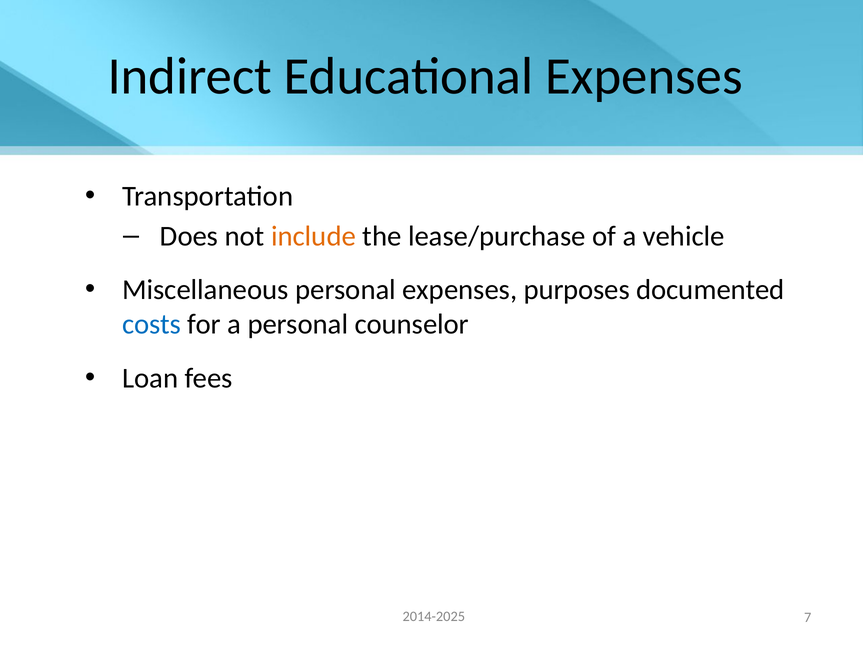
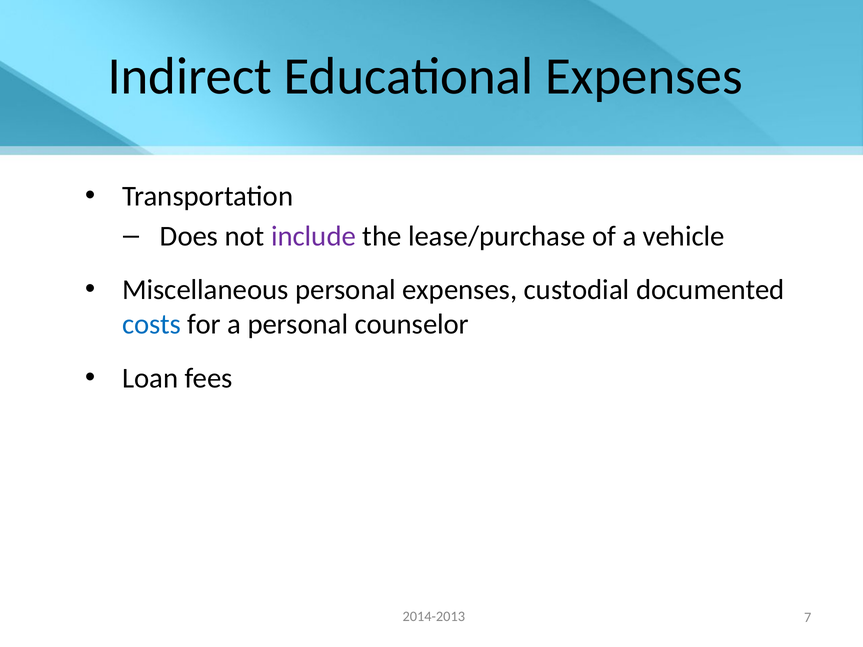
include colour: orange -> purple
purposes: purposes -> custodial
2014-2025: 2014-2025 -> 2014-2013
